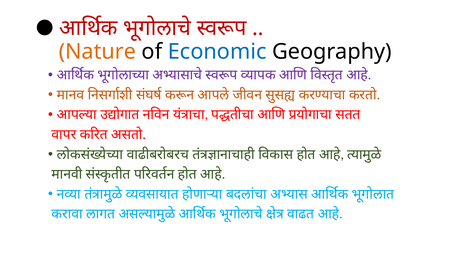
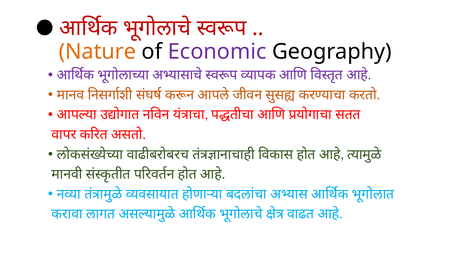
Economic colour: blue -> purple
